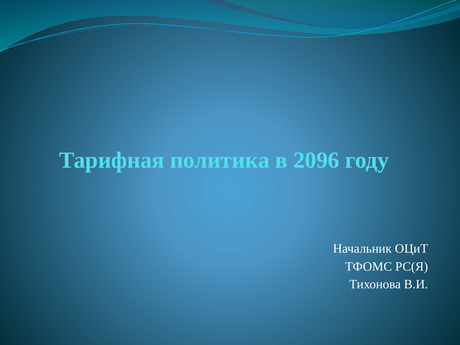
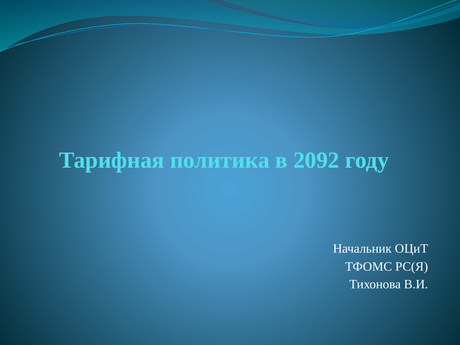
2096: 2096 -> 2092
